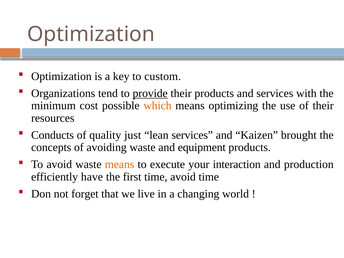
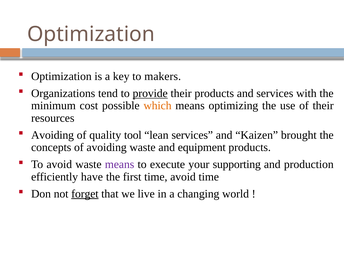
custom: custom -> makers
Conducts at (53, 135): Conducts -> Avoiding
just: just -> tool
means at (120, 164) colour: orange -> purple
interaction: interaction -> supporting
forget underline: none -> present
